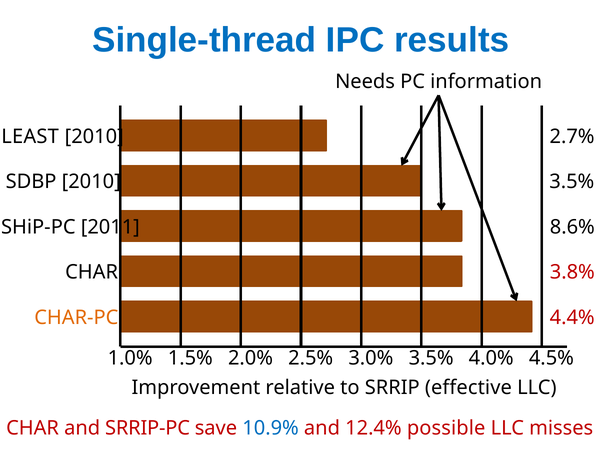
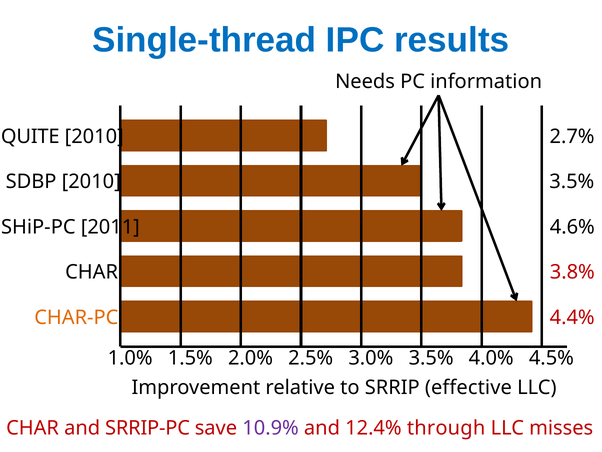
LEAST: LEAST -> QUITE
8.6%: 8.6% -> 4.6%
10.9% colour: blue -> purple
possible: possible -> through
